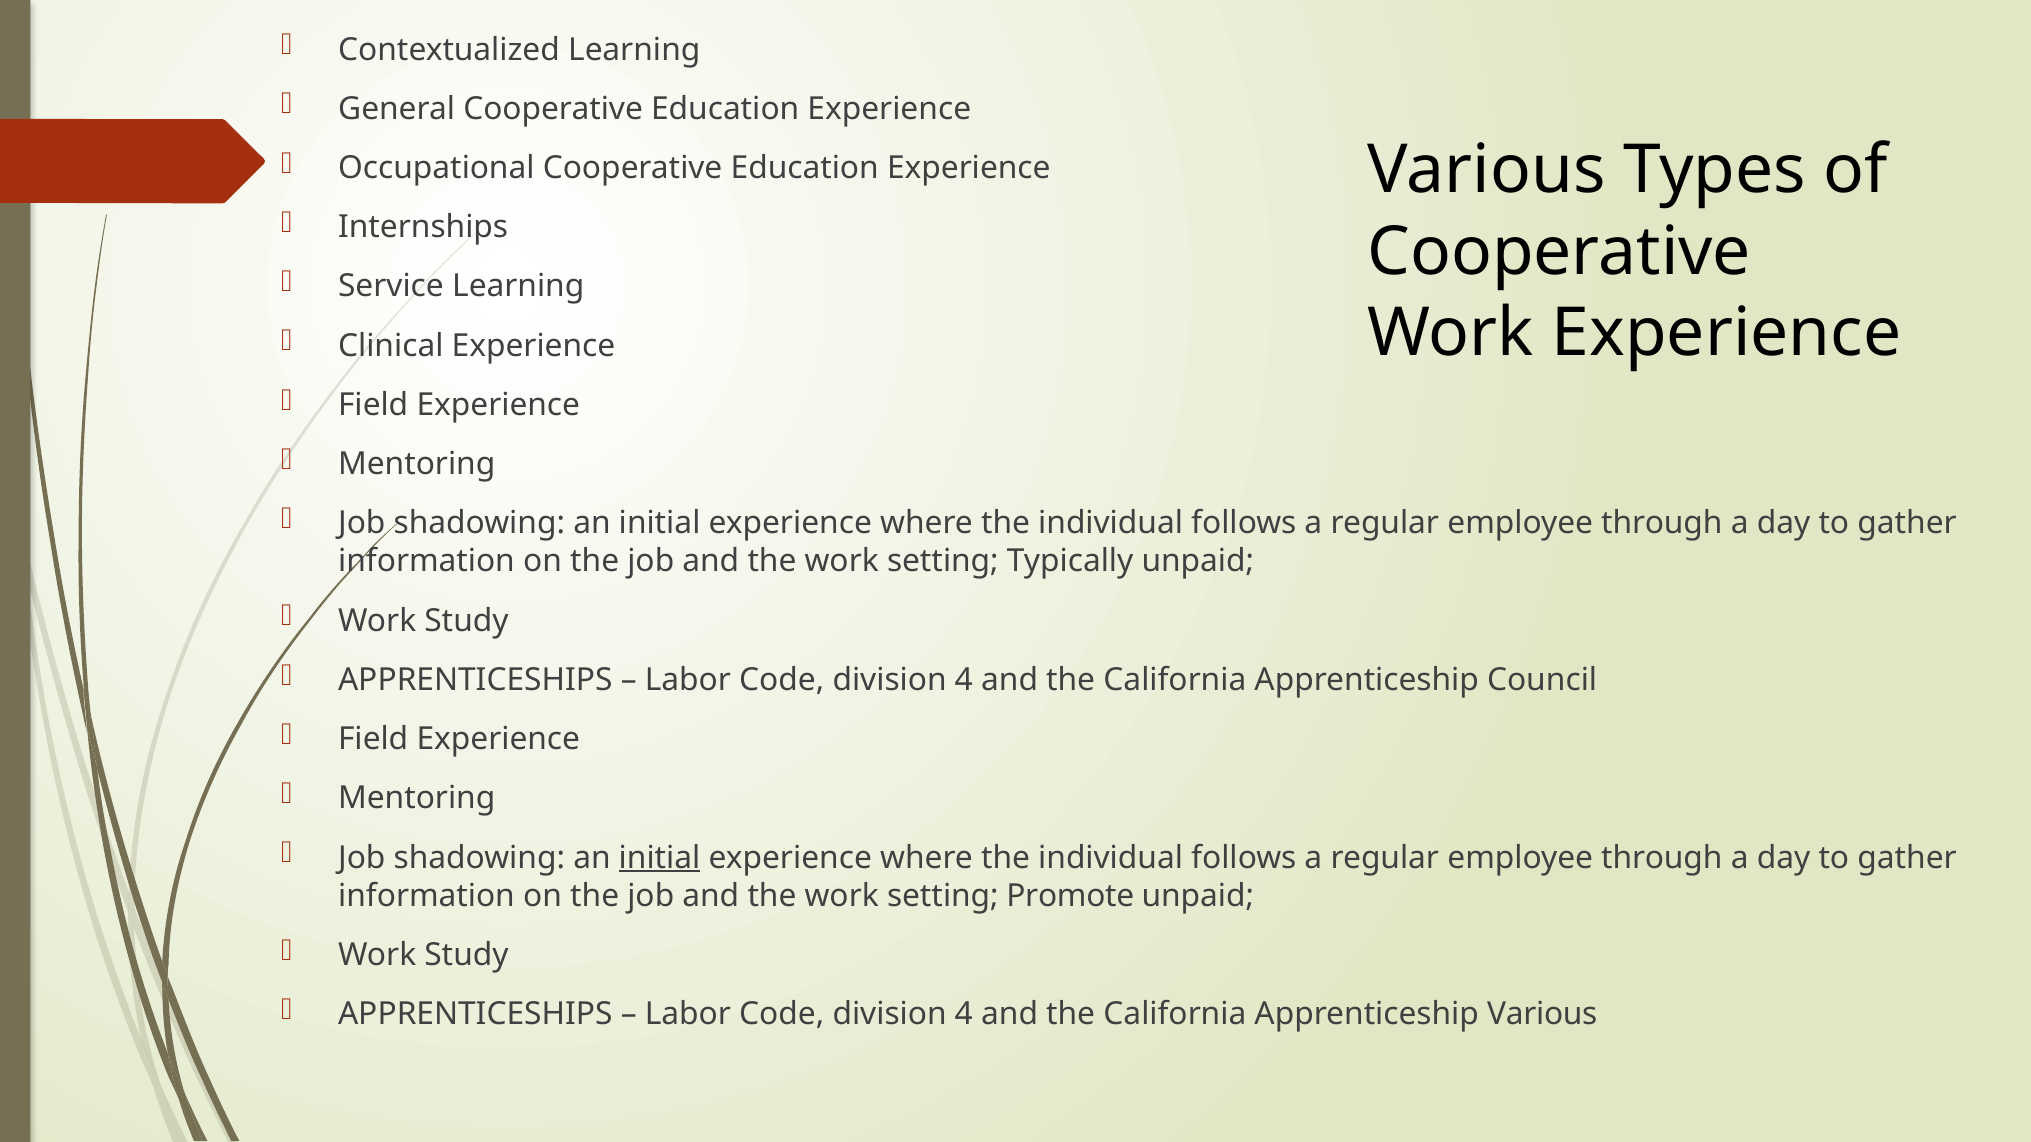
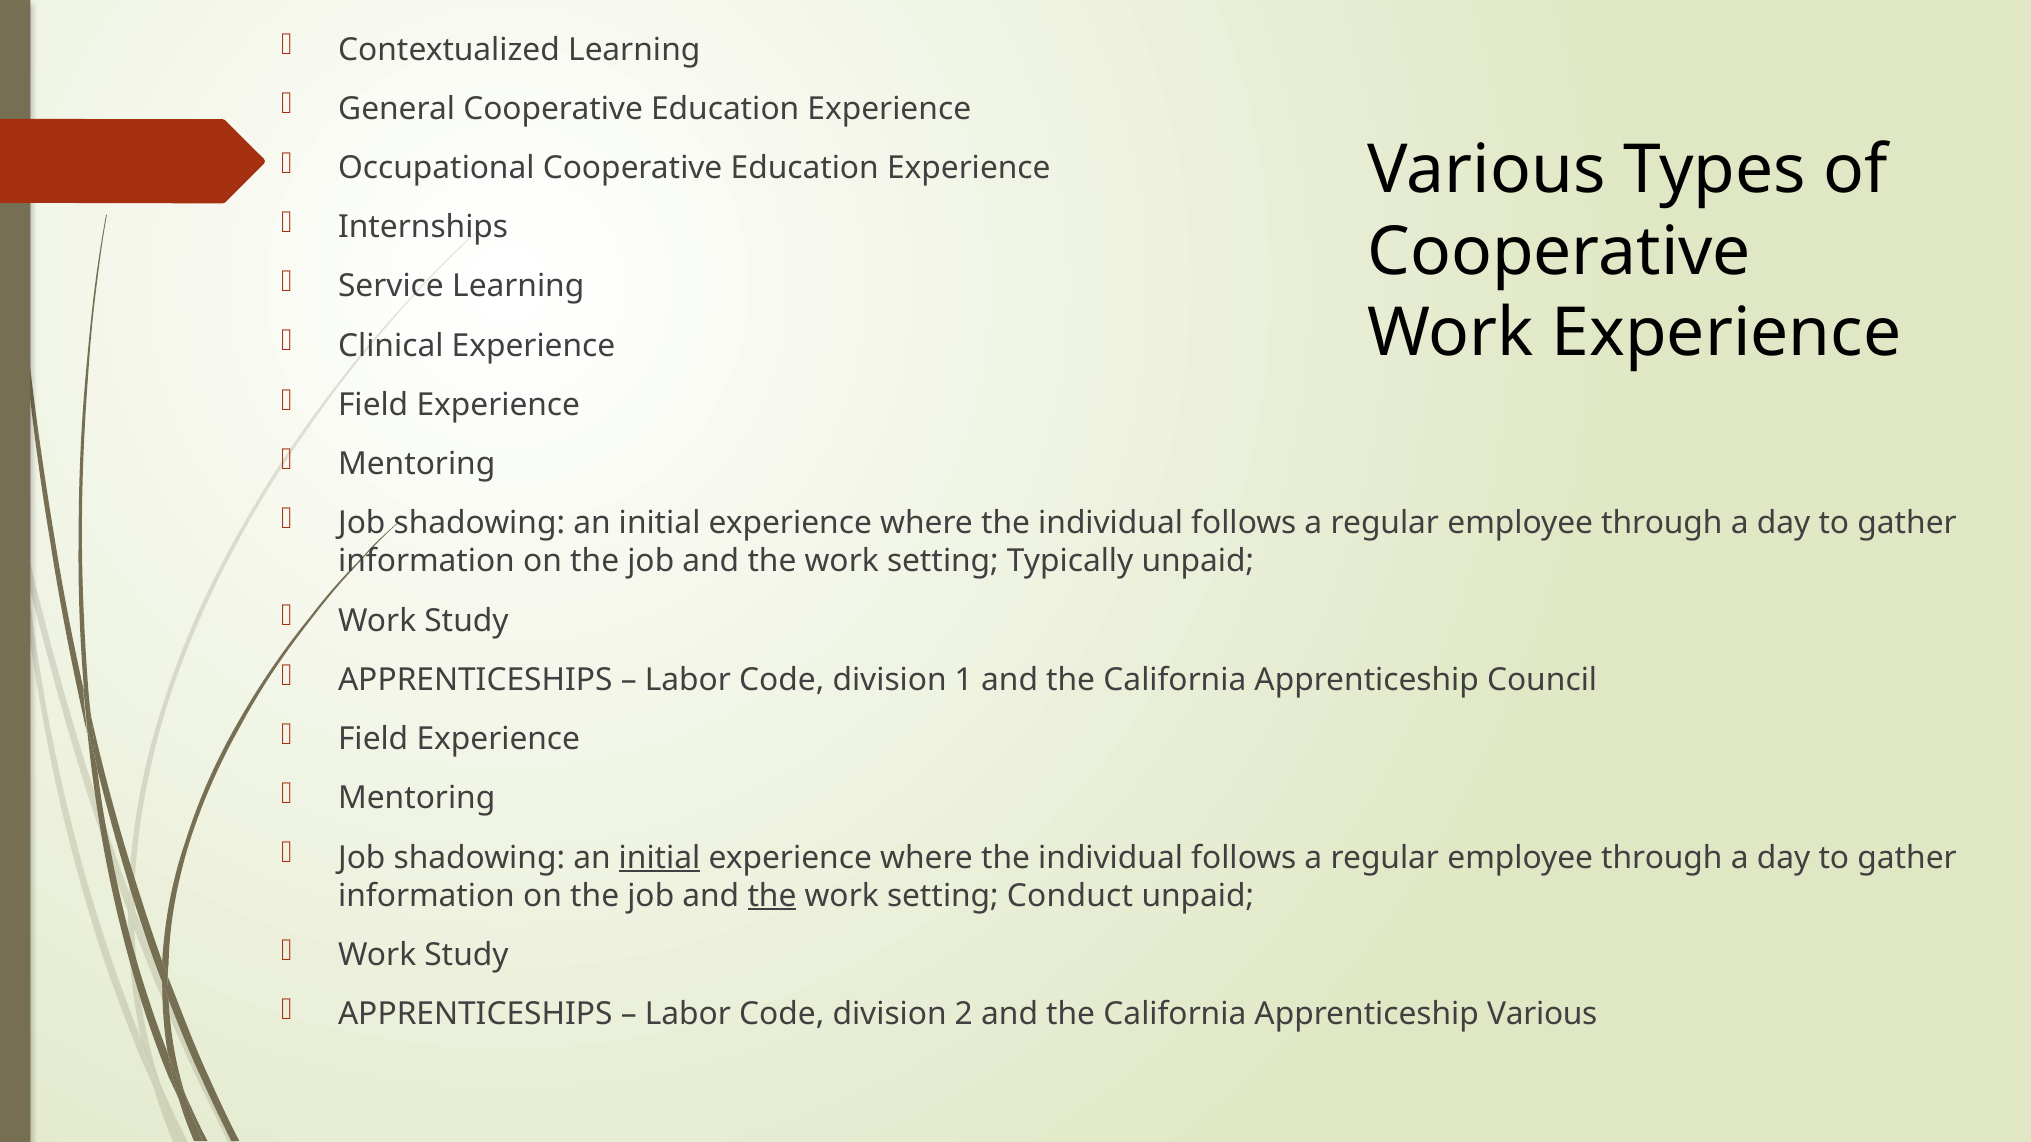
4 at (964, 680): 4 -> 1
the at (772, 896) underline: none -> present
Promote: Promote -> Conduct
4 at (964, 1015): 4 -> 2
